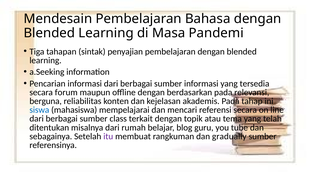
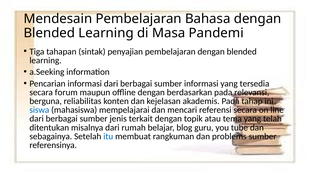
class: class -> jenis
itu colour: purple -> blue
gradually: gradually -> problems
